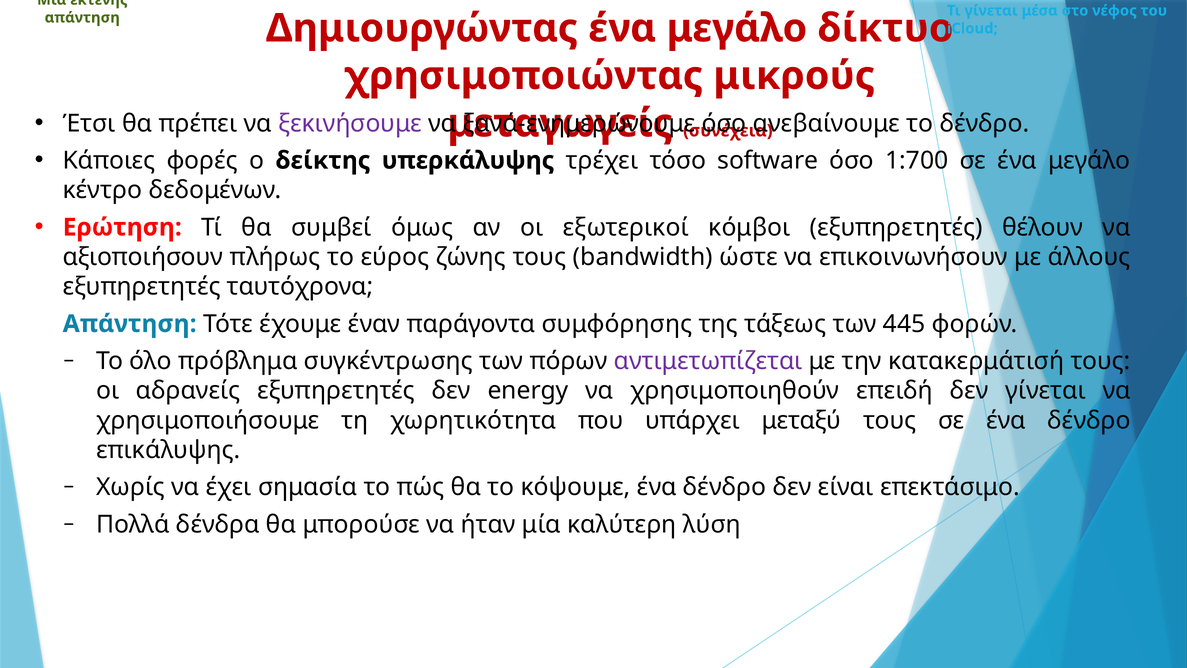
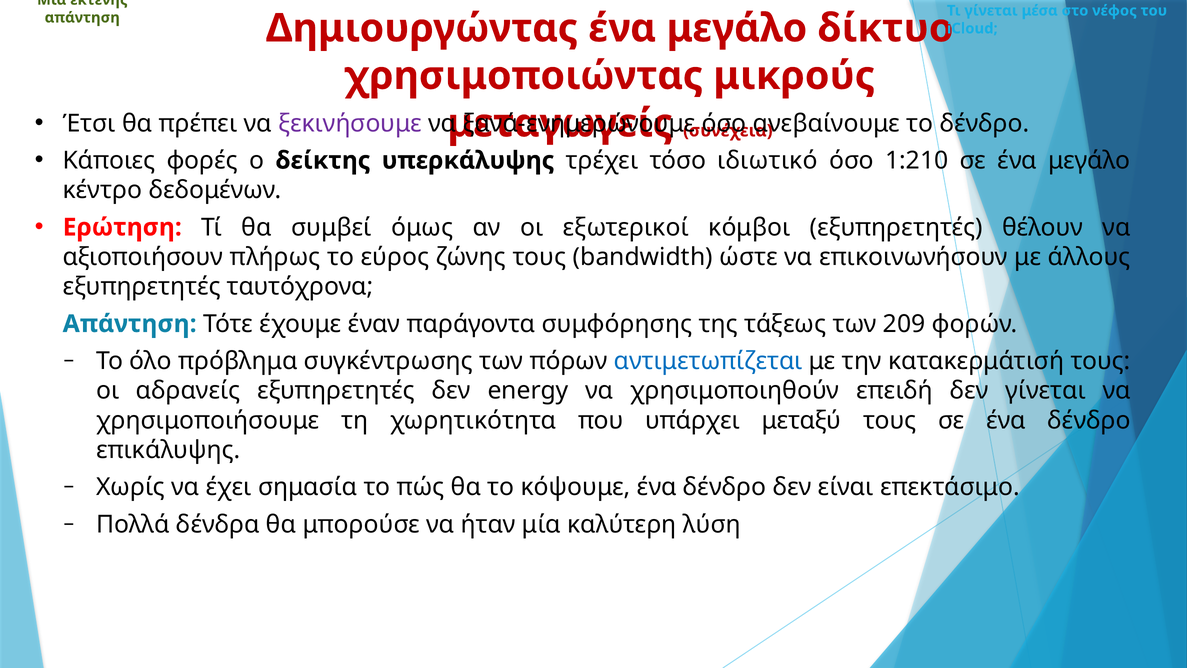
software: software -> ιδιωτικό
1:700: 1:700 -> 1:210
445: 445 -> 209
αντιμετωπίζεται colour: purple -> blue
